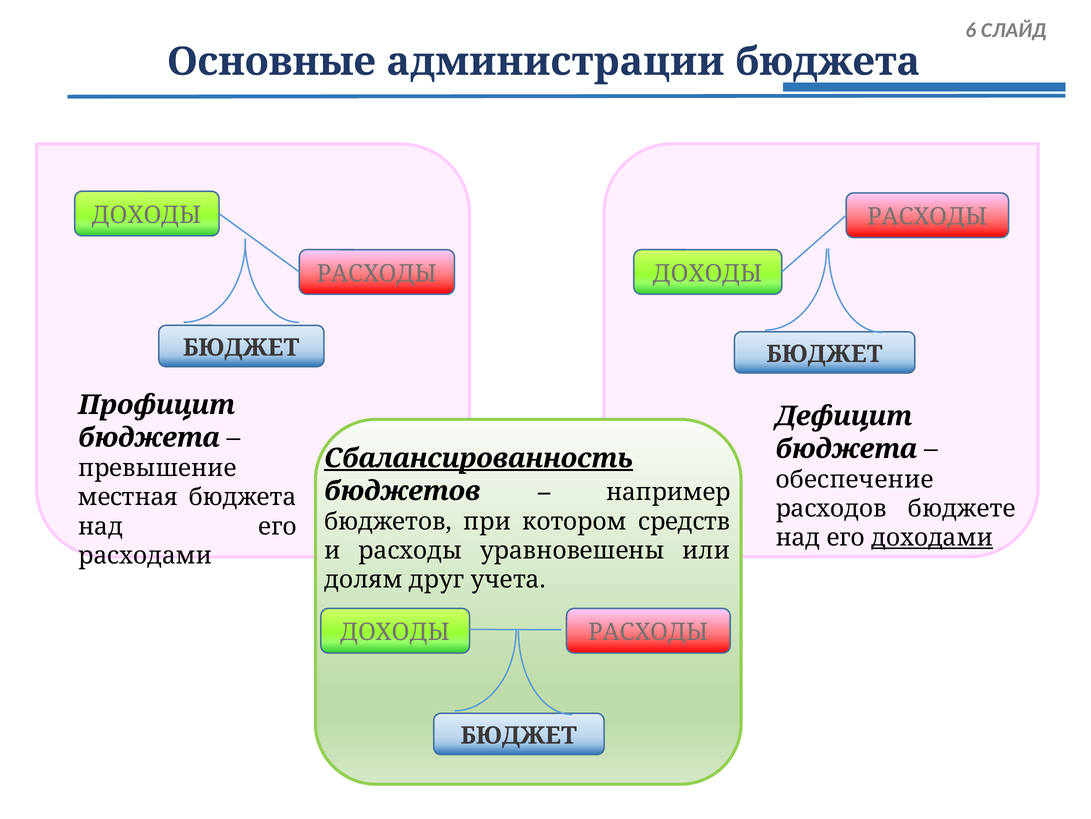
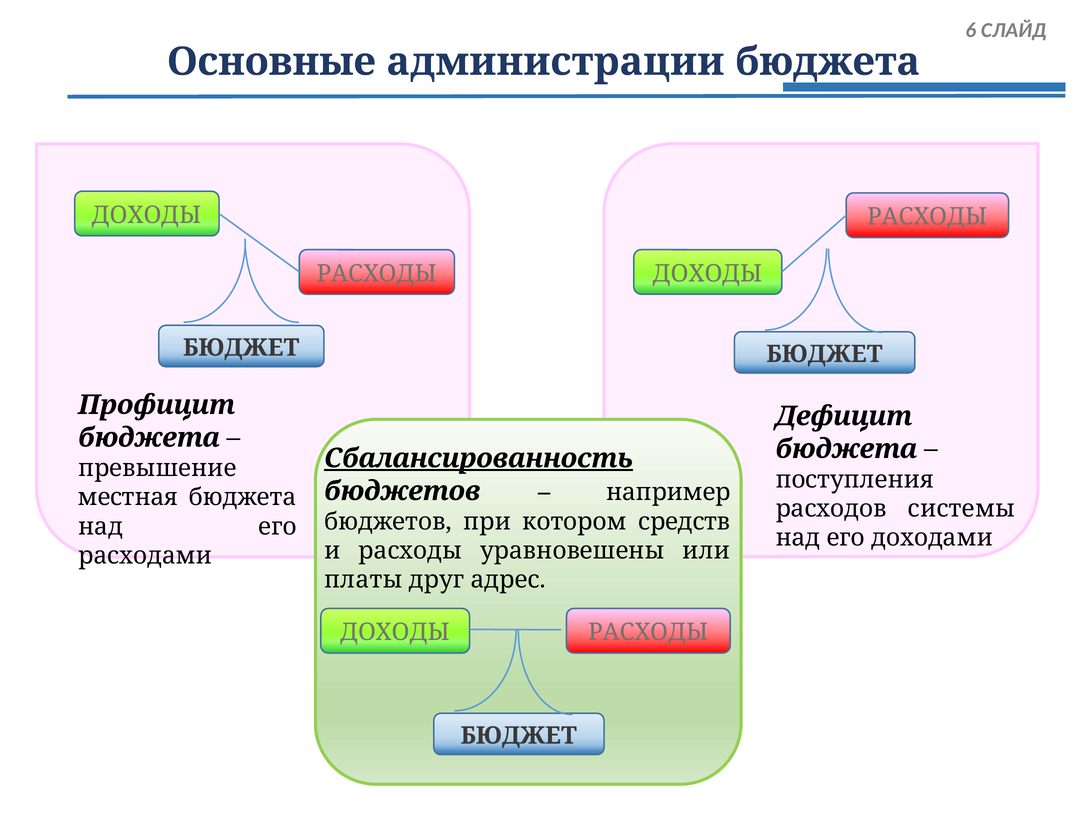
обеспечение: обеспечение -> поступления
бюджете: бюджете -> системы
доходами underline: present -> none
долям: долям -> платы
учета: учета -> адрес
